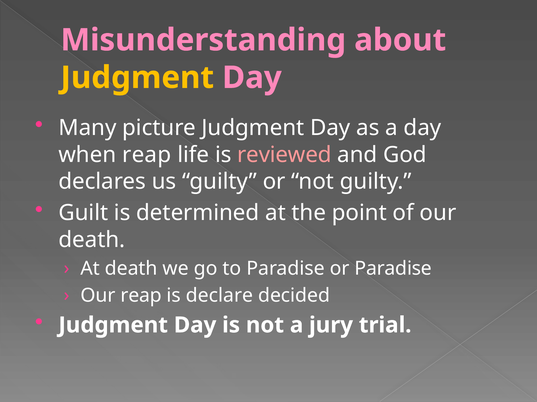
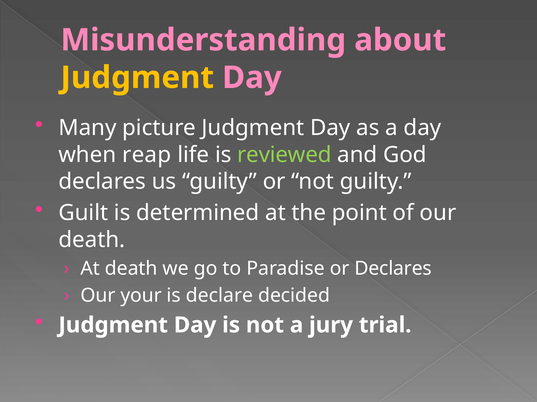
reviewed colour: pink -> light green
or Paradise: Paradise -> Declares
Our reap: reap -> your
